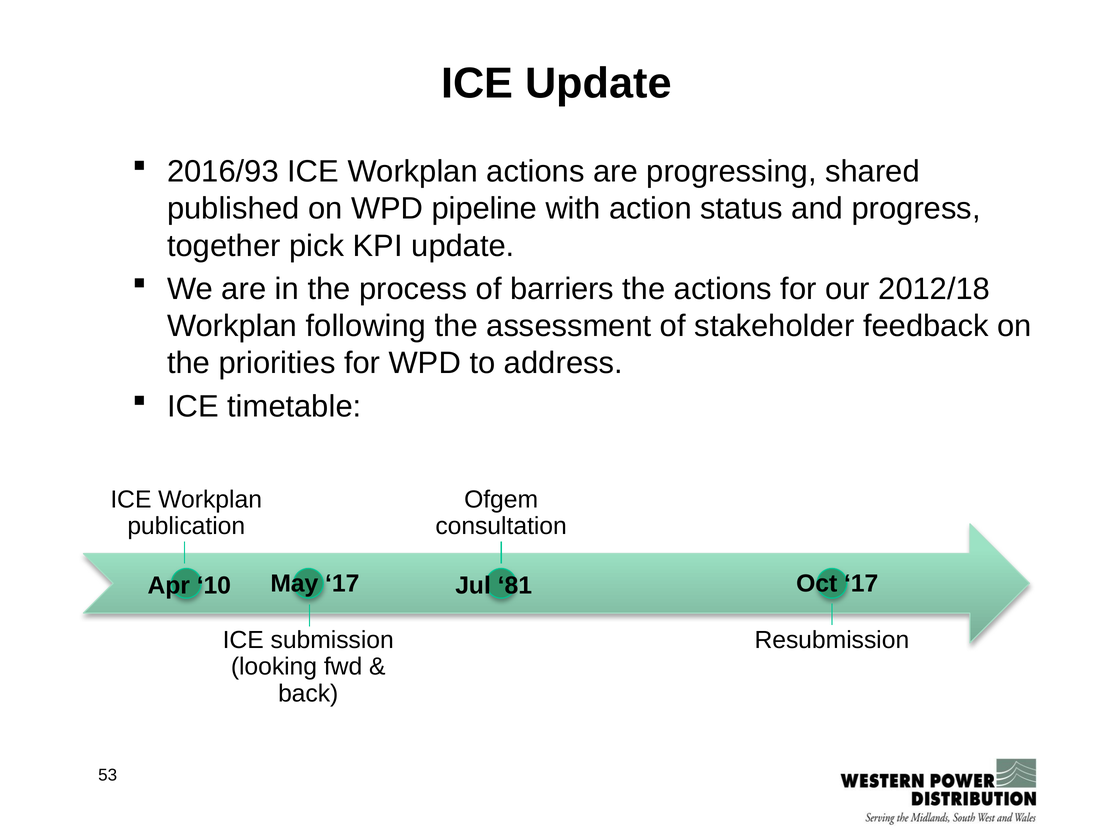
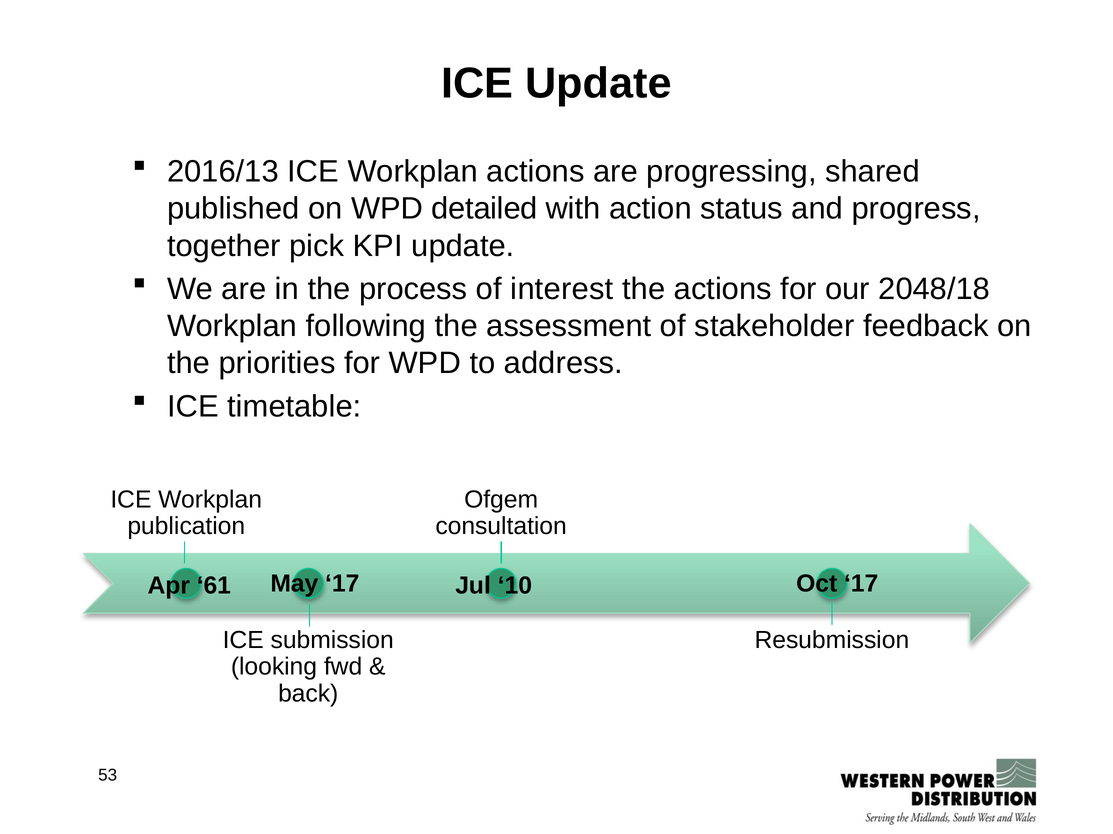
2016/93: 2016/93 -> 2016/13
pipeline: pipeline -> detailed
barriers: barriers -> interest
2012/18: 2012/18 -> 2048/18
10: 10 -> 61
81: 81 -> 10
